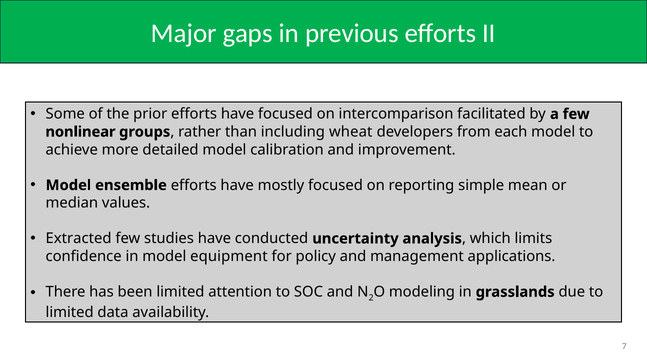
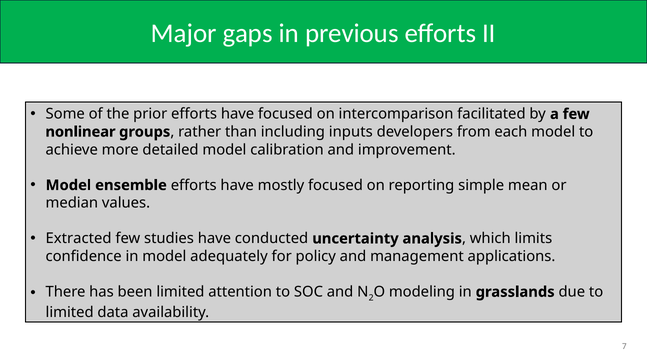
wheat: wheat -> inputs
equipment: equipment -> adequately
